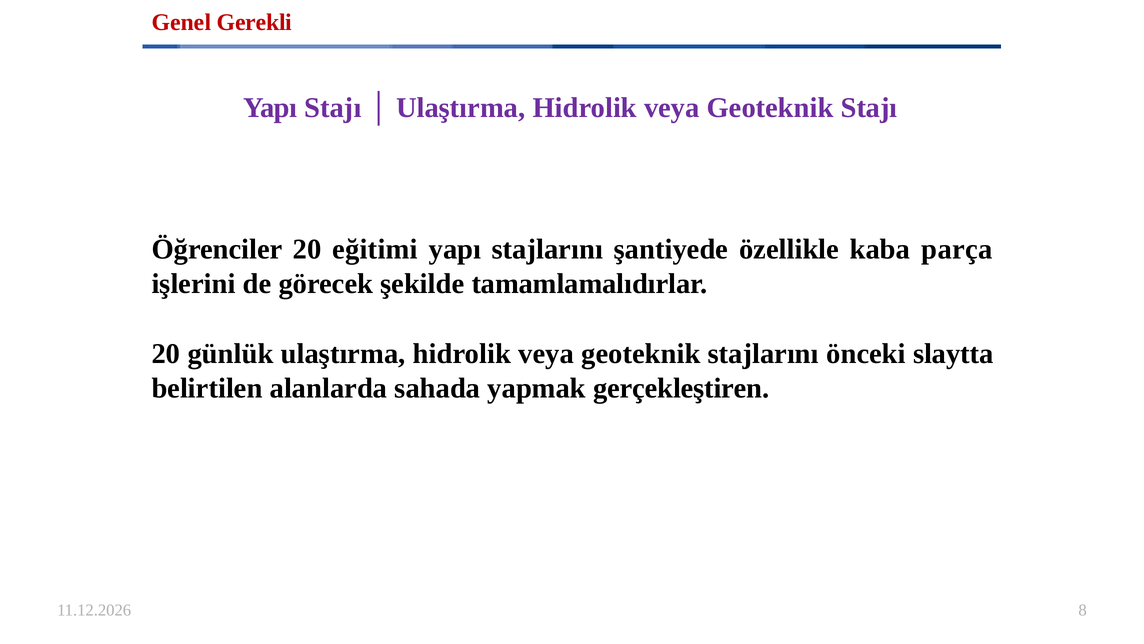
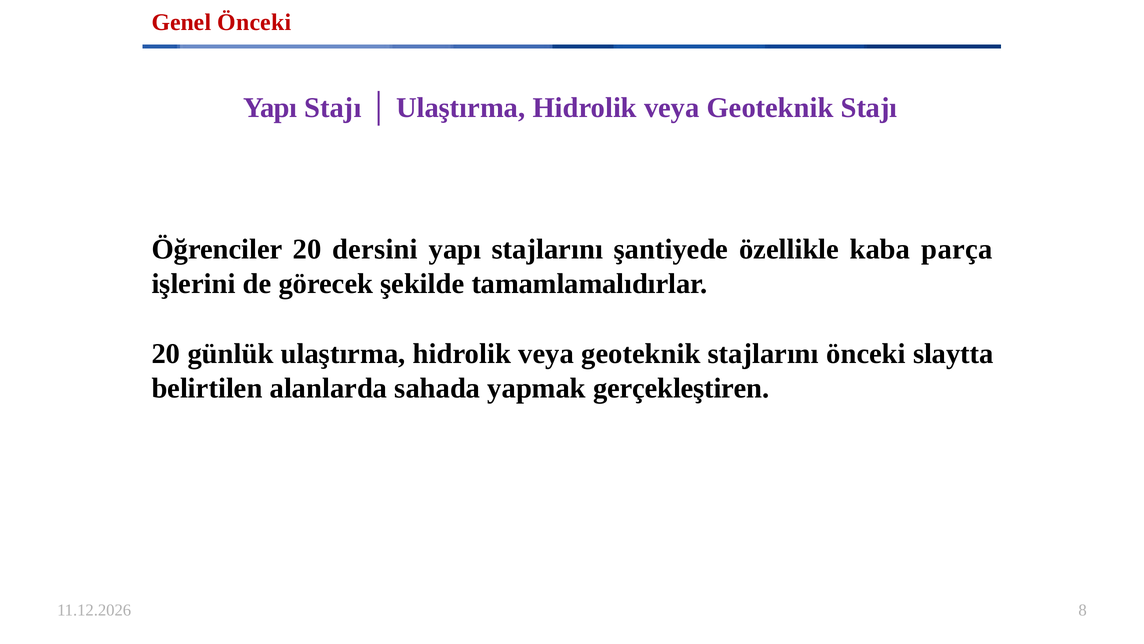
Genel Gerekli: Gerekli -> Önceki
eğitimi: eğitimi -> dersini
